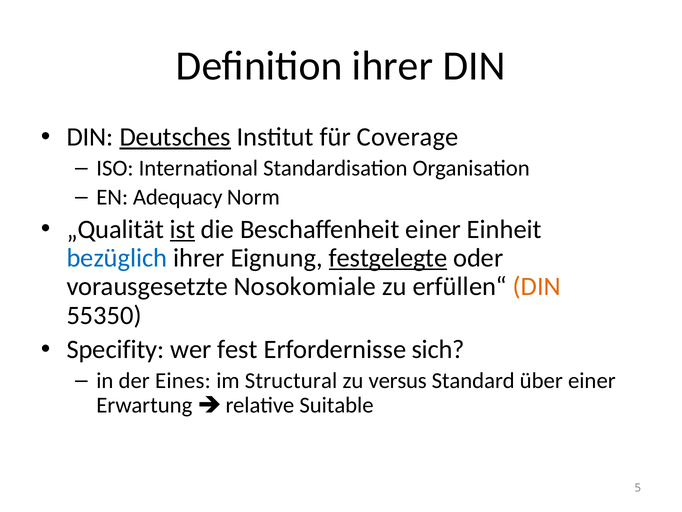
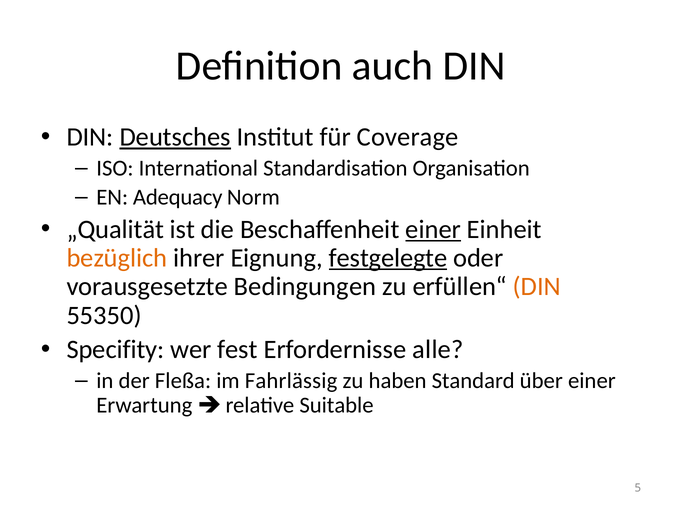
Definition ihrer: ihrer -> auch
ist underline: present -> none
einer at (433, 229) underline: none -> present
bezüglich colour: blue -> orange
Nosokomiale: Nosokomiale -> Bedingungen
sich: sich -> alle
Eines: Eines -> Fleßa
Structural: Structural -> Fahrlässig
versus: versus -> haben
